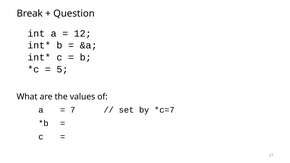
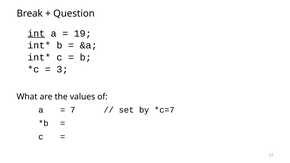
int underline: none -> present
12: 12 -> 19
5: 5 -> 3
